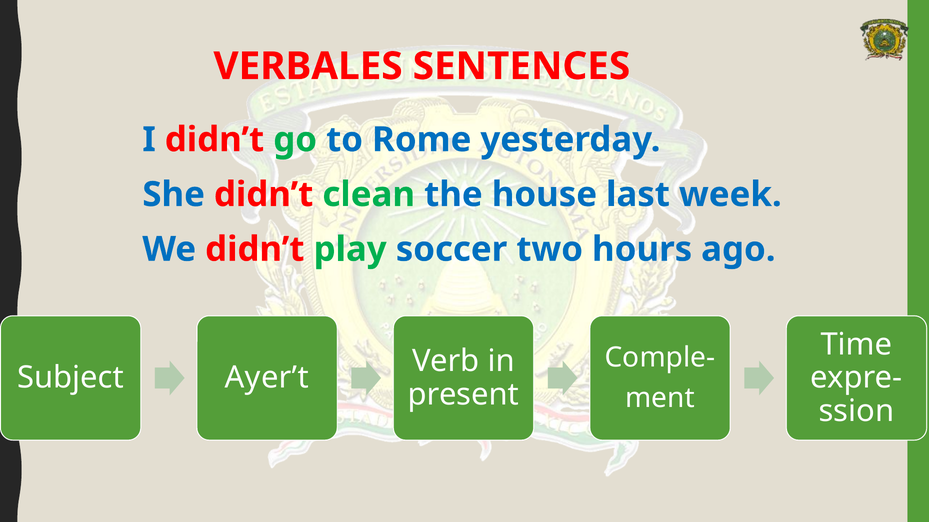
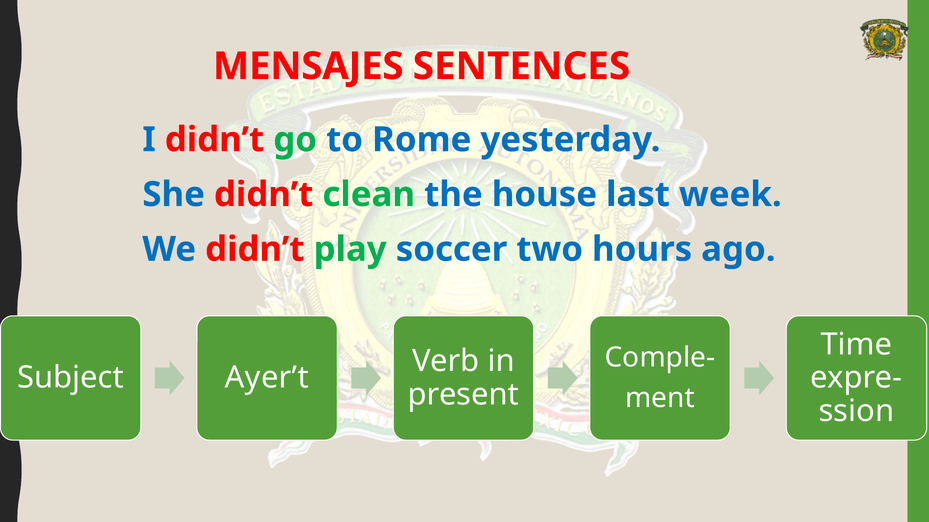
VERBALES: VERBALES -> MENSAJES
